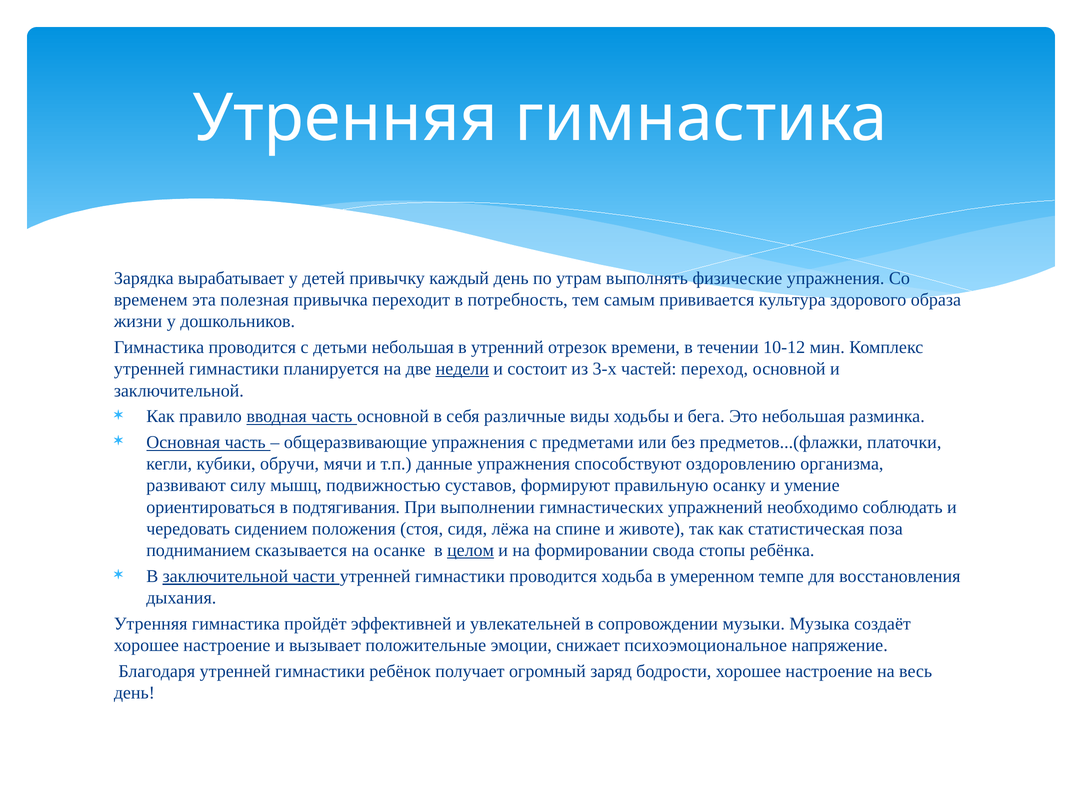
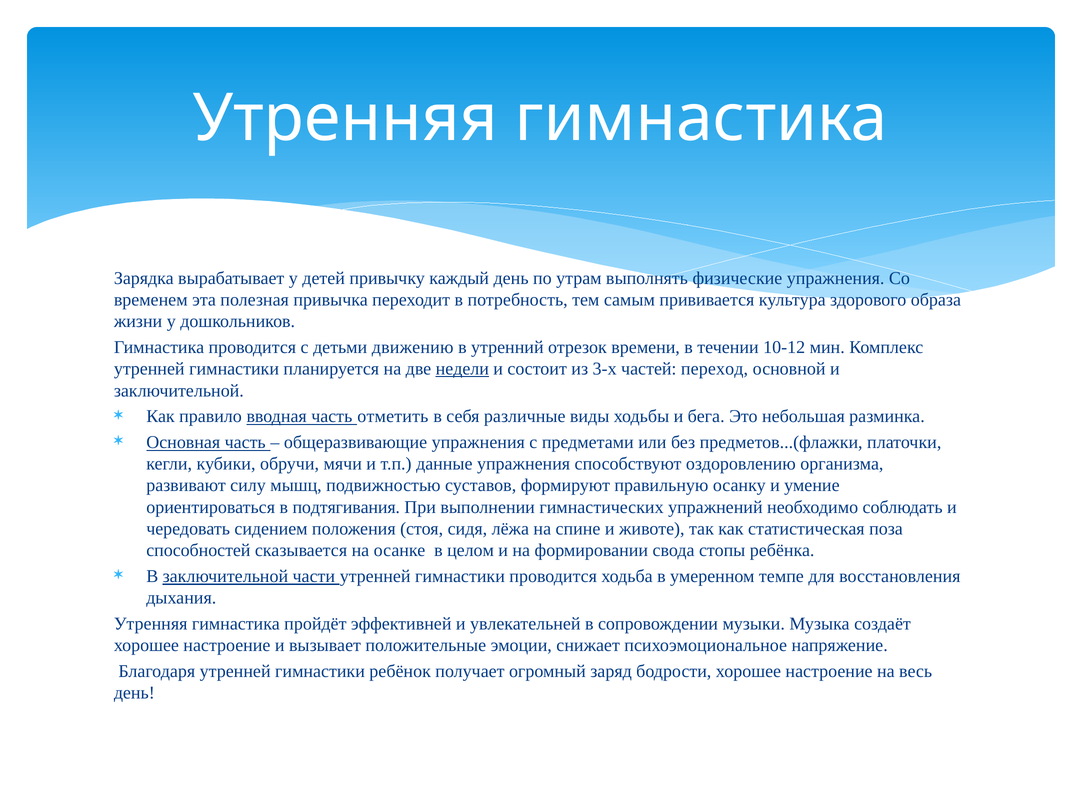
детьми небольшая: небольшая -> движению
часть основной: основной -> отметить
подниманием: подниманием -> способностей
целом underline: present -> none
